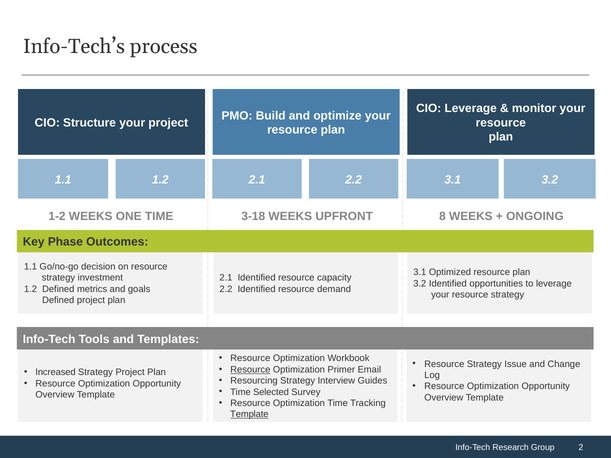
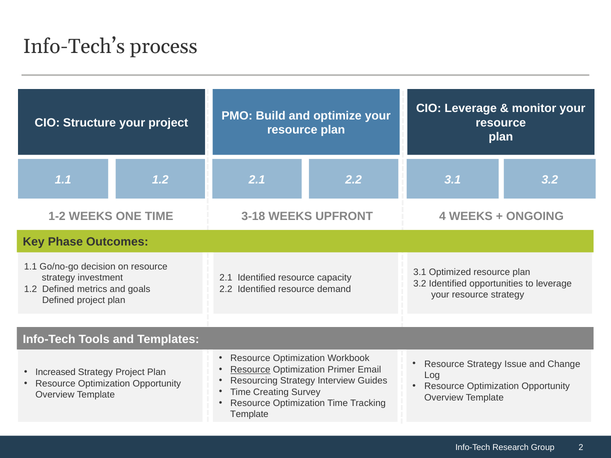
8: 8 -> 4
Selected: Selected -> Creating
Template at (249, 415) underline: present -> none
